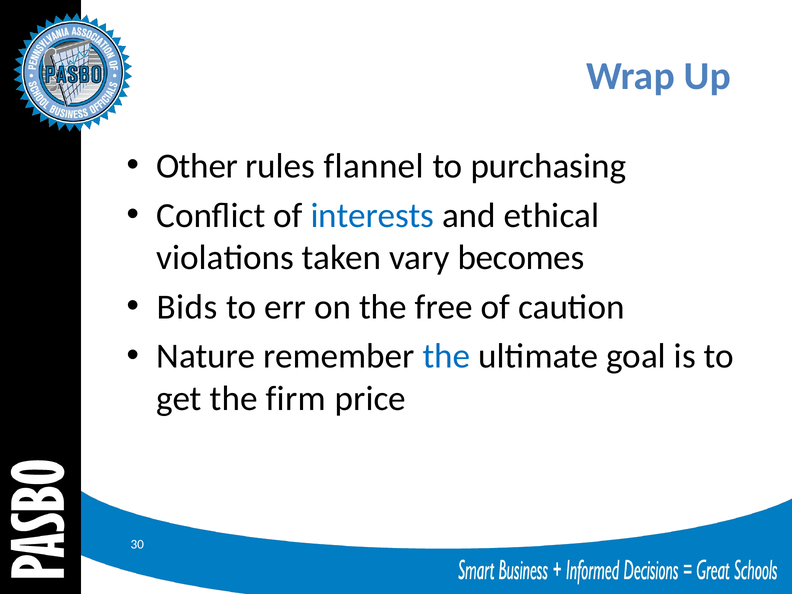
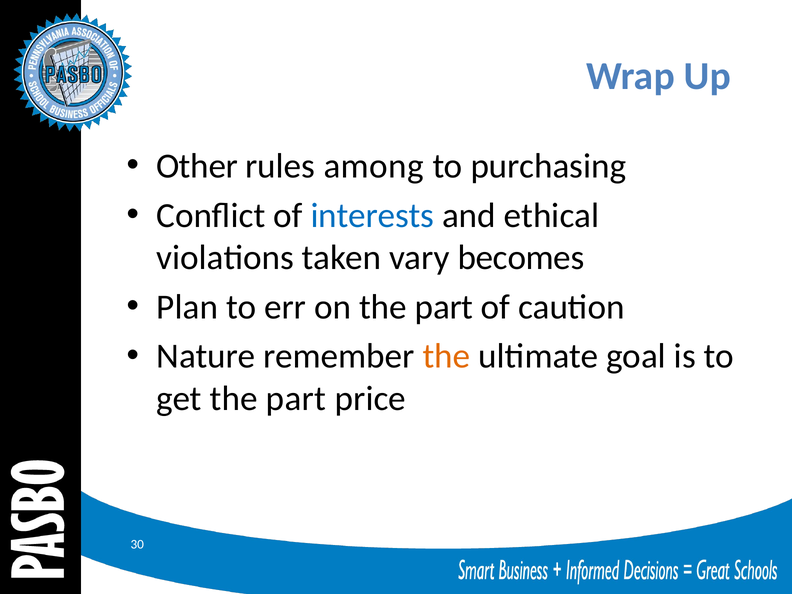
flannel: flannel -> among
Bids: Bids -> Plan
on the free: free -> part
the at (446, 356) colour: blue -> orange
get the firm: firm -> part
